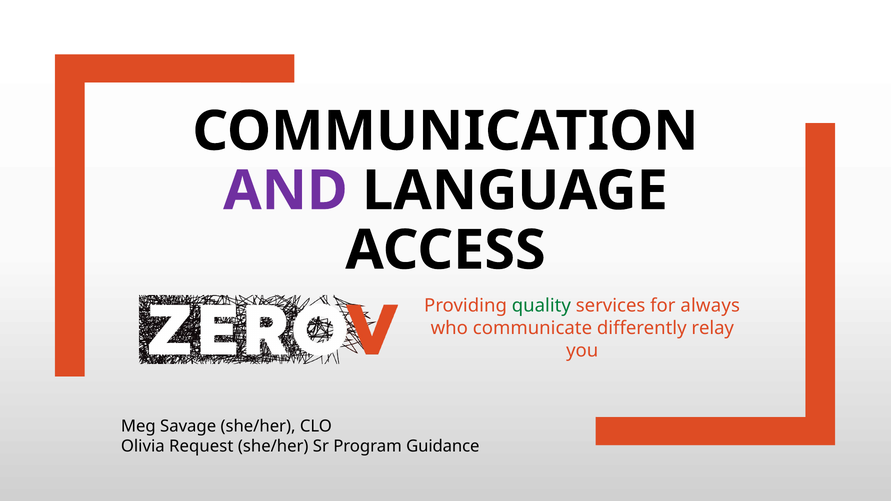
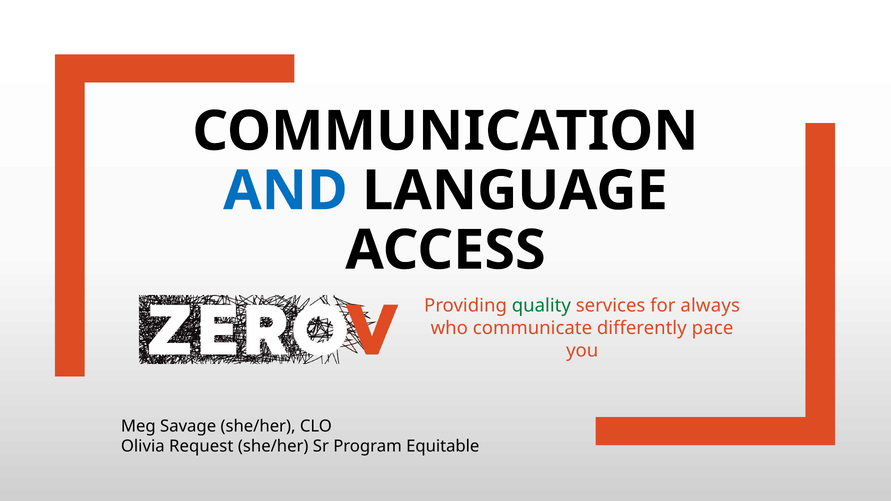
AND colour: purple -> blue
relay: relay -> pace
Guidance: Guidance -> Equitable
